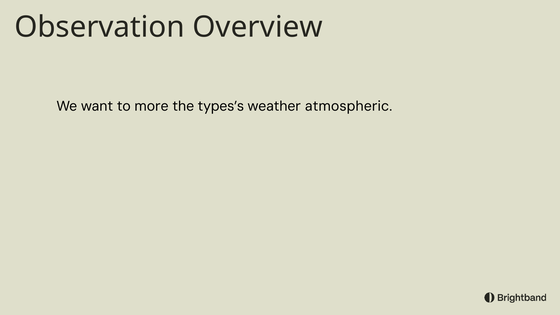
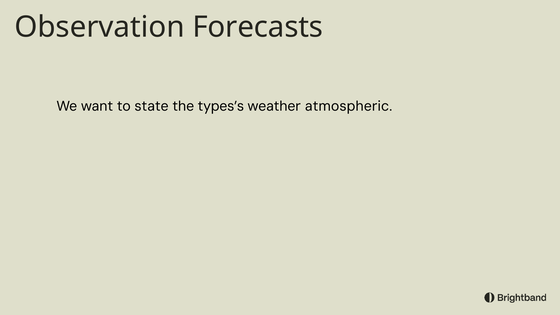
Overview: Overview -> Forecasts
more: more -> state
